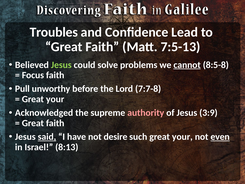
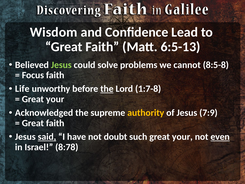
Troubles: Troubles -> Wisdom
7:5-13: 7:5-13 -> 6:5-13
cannot underline: present -> none
Pull: Pull -> Life
the at (107, 89) underline: none -> present
7:7-8: 7:7-8 -> 1:7-8
authority colour: pink -> yellow
3:9: 3:9 -> 7:9
desire: desire -> doubt
8:13: 8:13 -> 8:78
